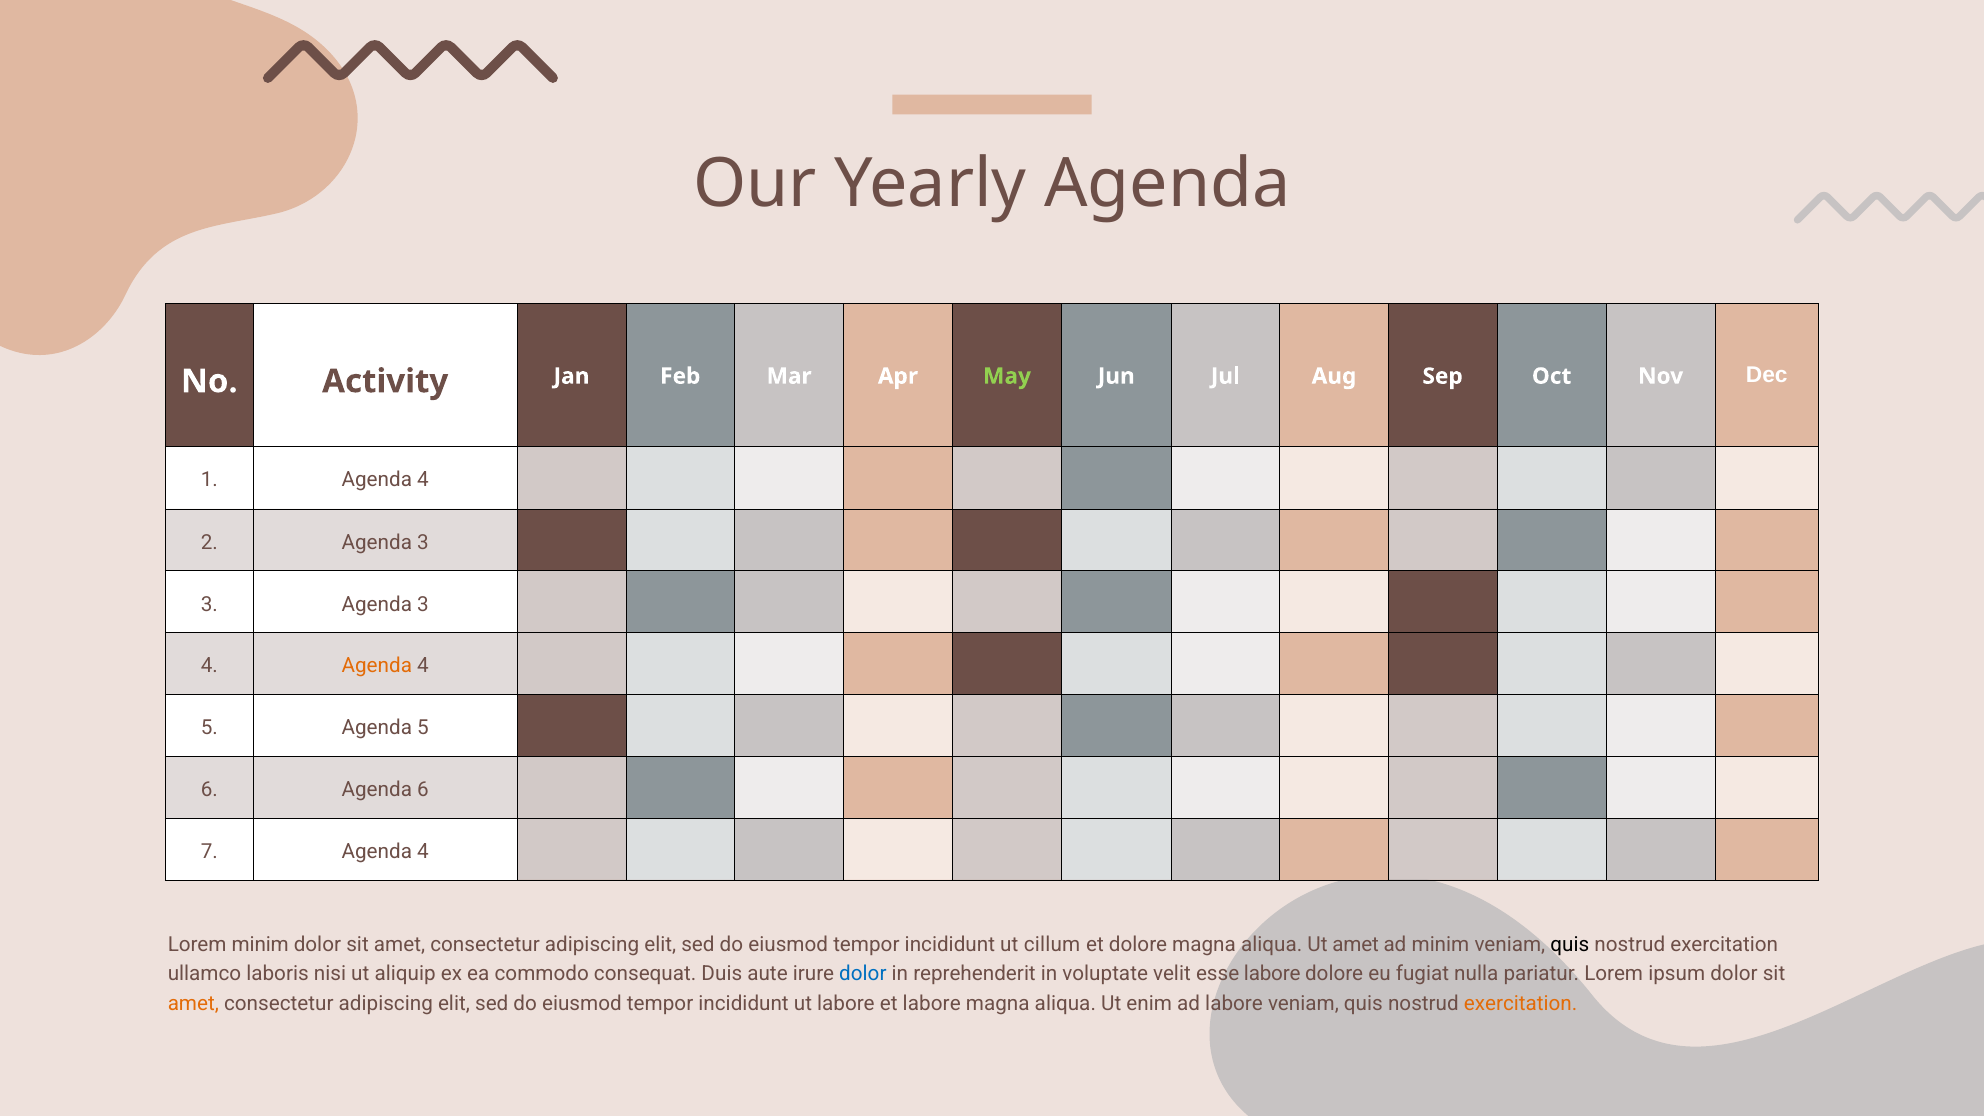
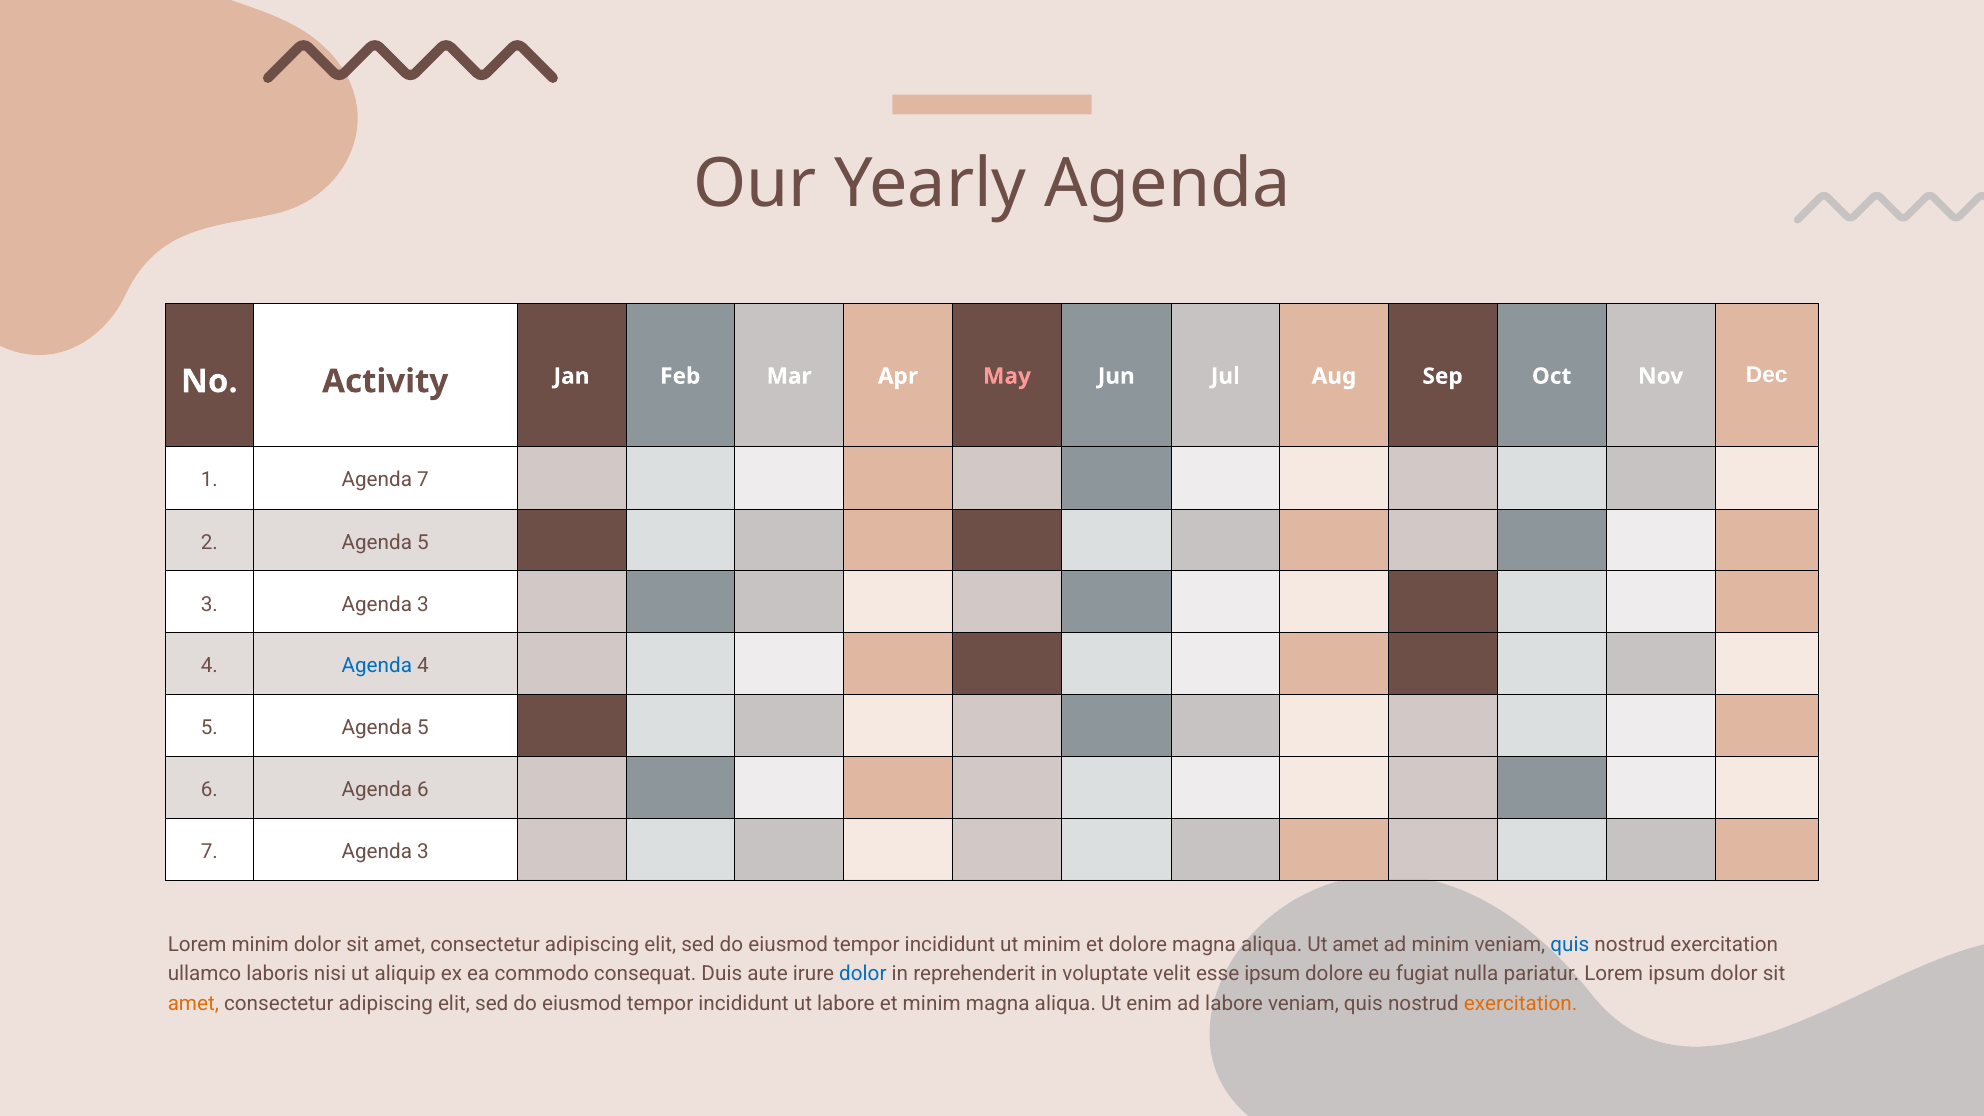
May colour: light green -> pink
1 Agenda 4: 4 -> 7
2 Agenda 3: 3 -> 5
Agenda at (377, 666) colour: orange -> blue
7 Agenda 4: 4 -> 3
ut cillum: cillum -> minim
quis at (1570, 944) colour: black -> blue
esse labore: labore -> ipsum
et labore: labore -> minim
